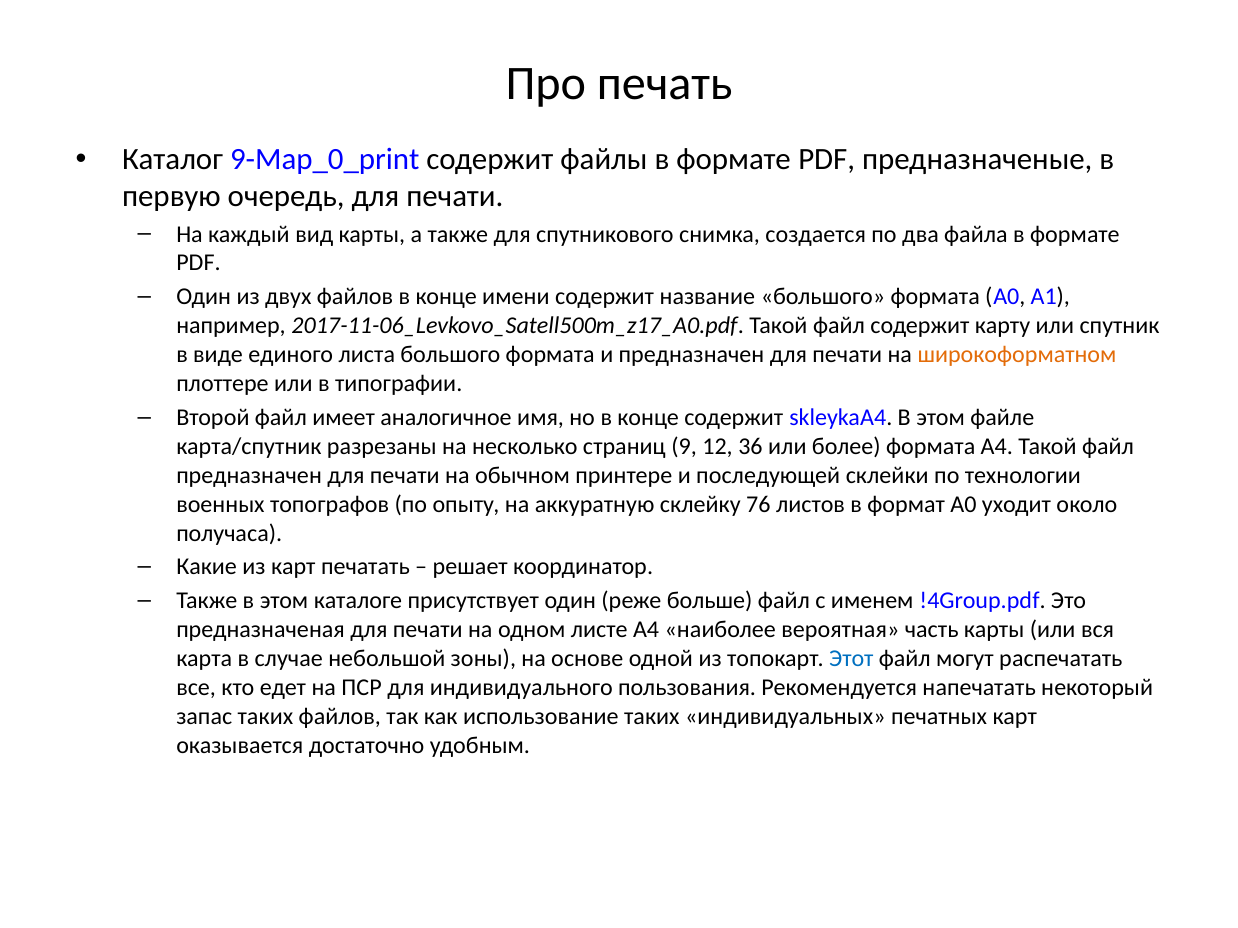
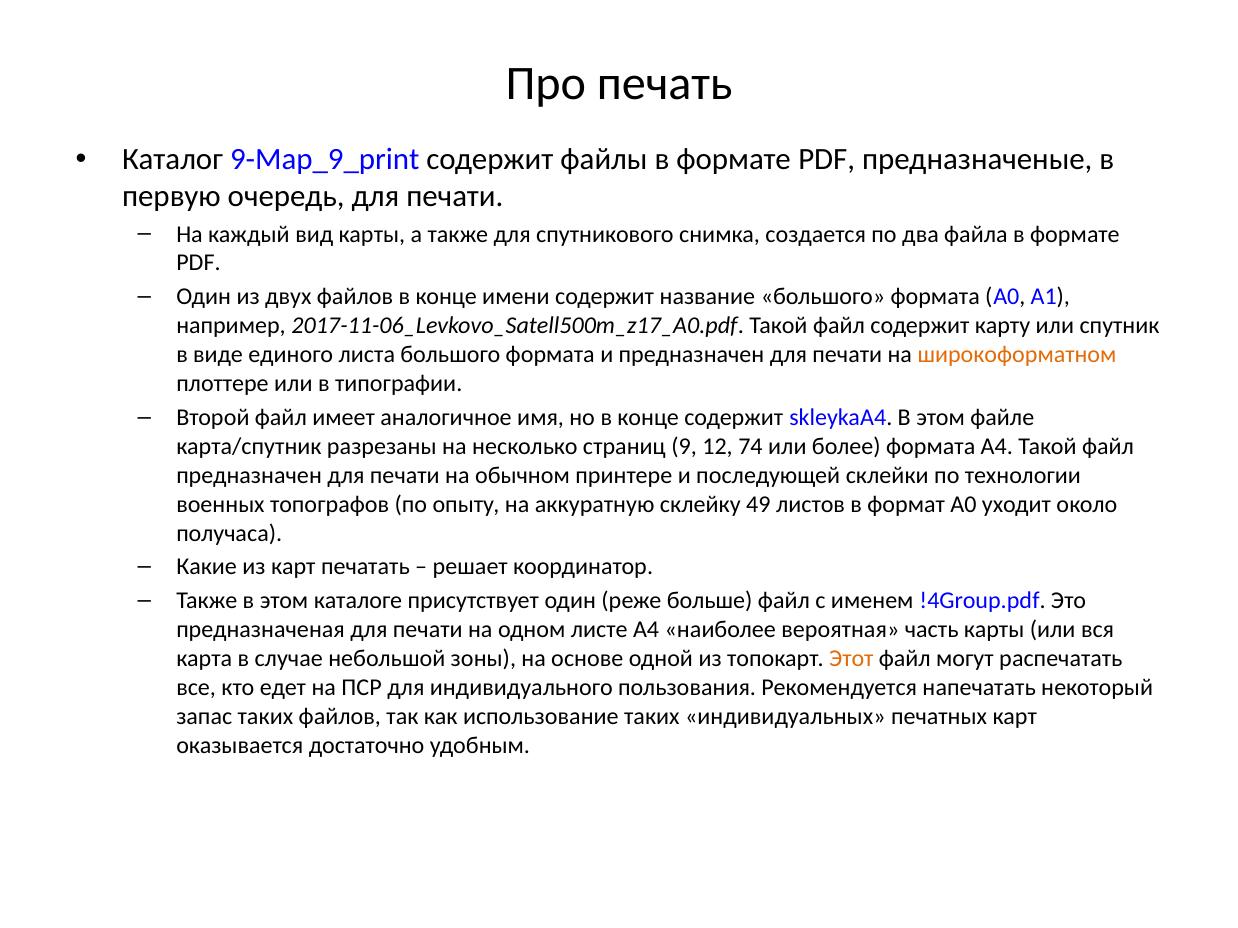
9-Map_0_print: 9-Map_0_print -> 9-Map_9_print
36: 36 -> 74
76: 76 -> 49
Этот colour: blue -> orange
